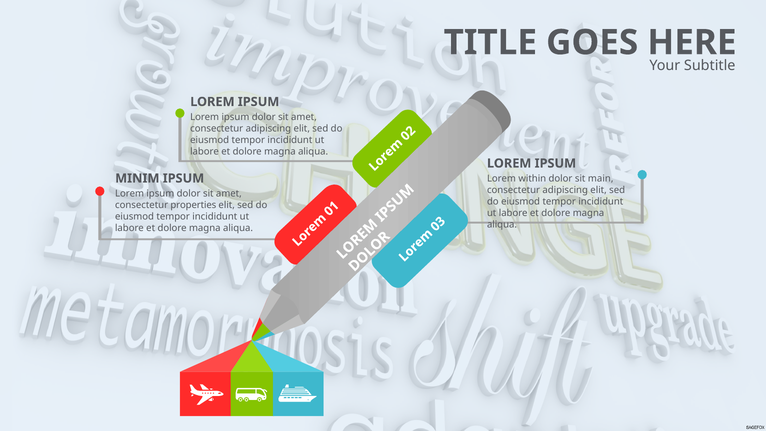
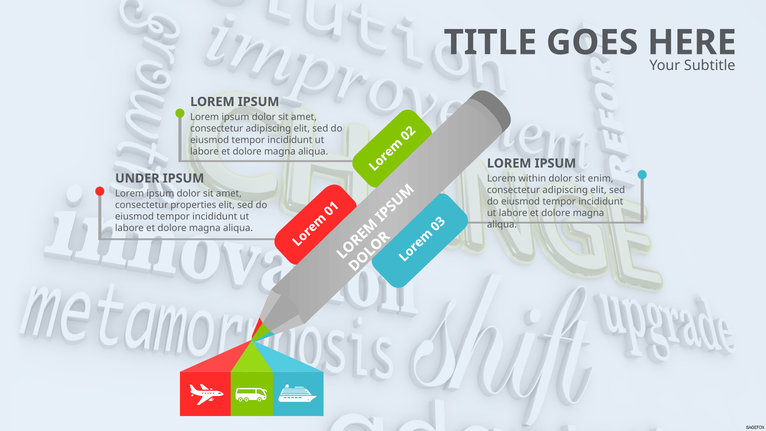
main: main -> enim
MINIM: MINIM -> UNDER
